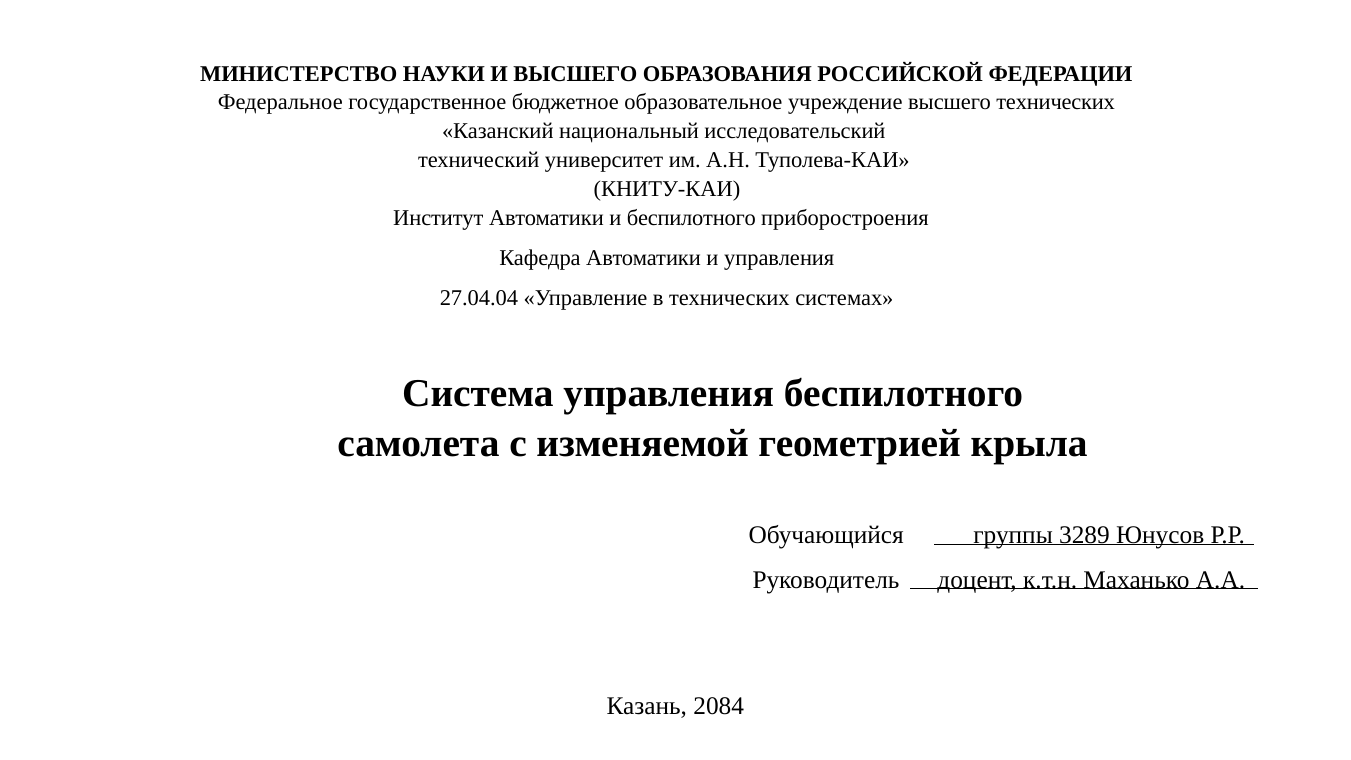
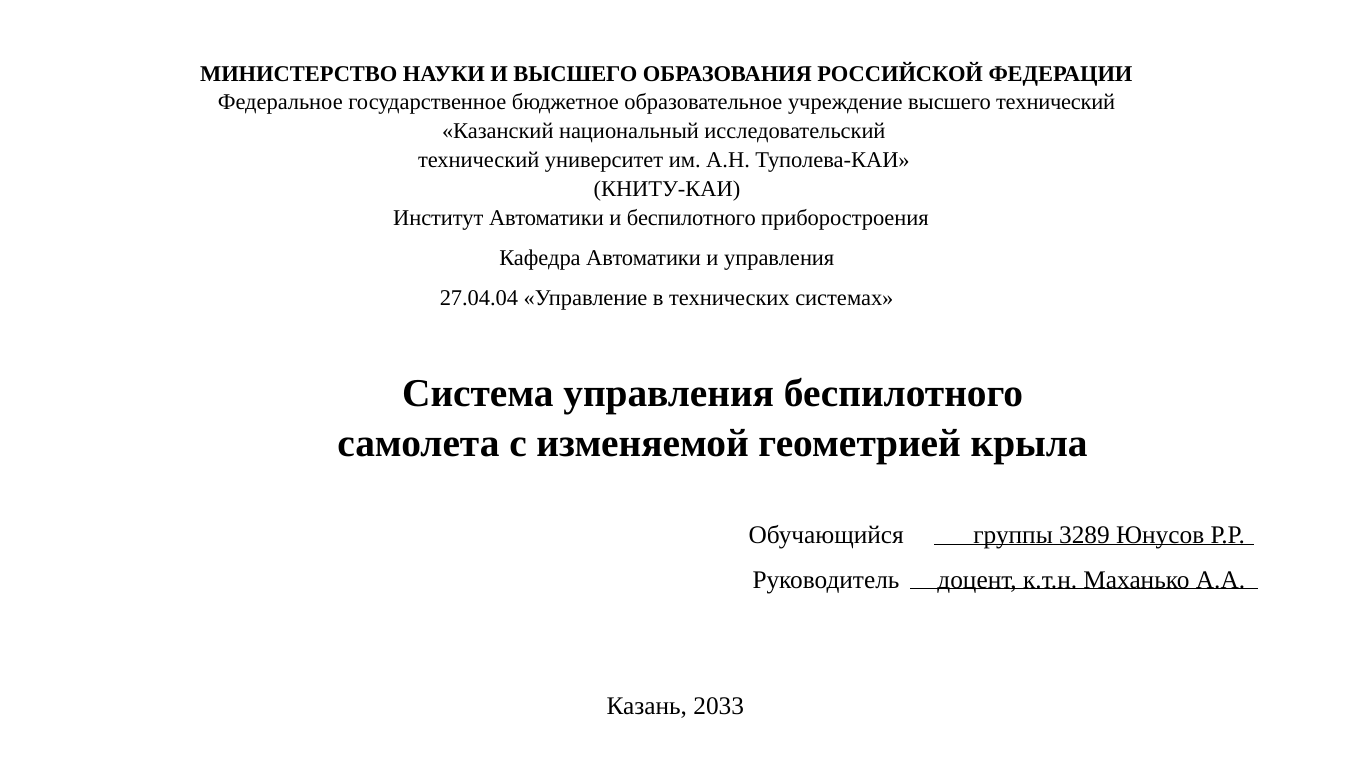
высшего технических: технических -> технический
2084: 2084 -> 2033
